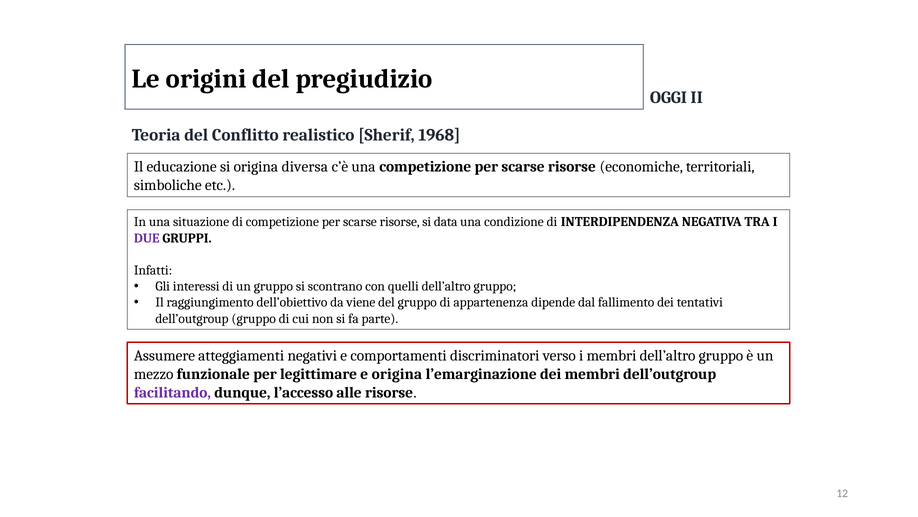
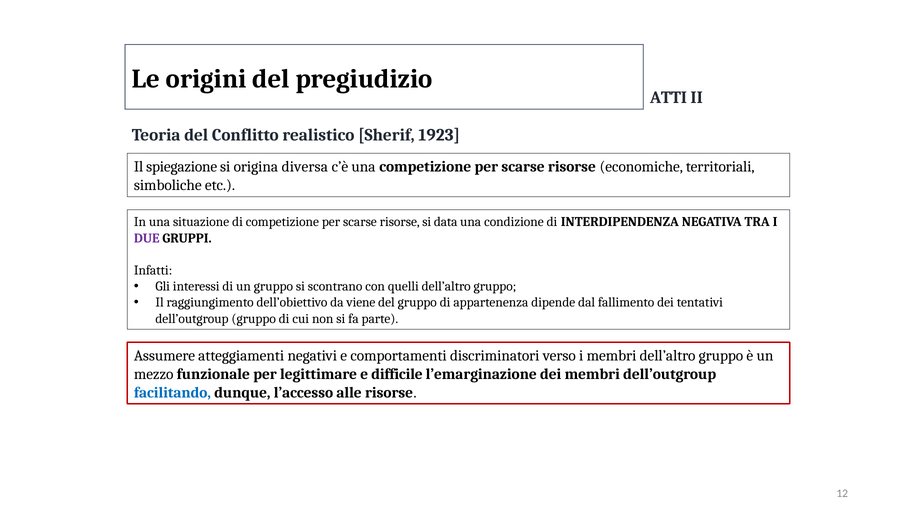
OGGI: OGGI -> ATTI
1968: 1968 -> 1923
educazione: educazione -> spiegazione
e origina: origina -> difficile
facilitando colour: purple -> blue
